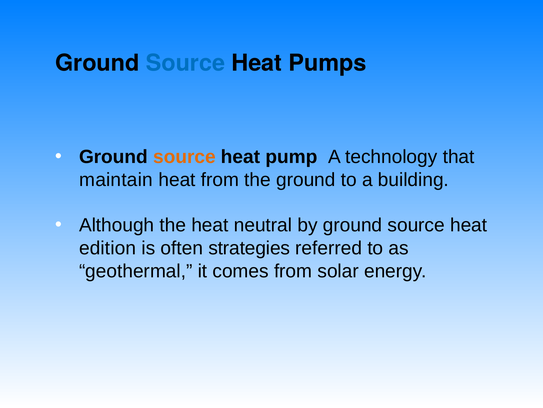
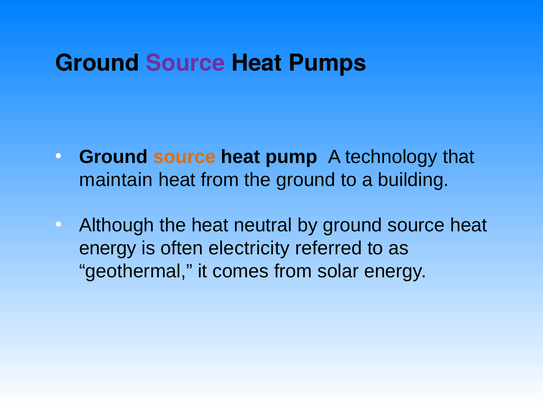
Source at (185, 63) colour: blue -> purple
edition at (108, 248): edition -> energy
strategies: strategies -> electricity
